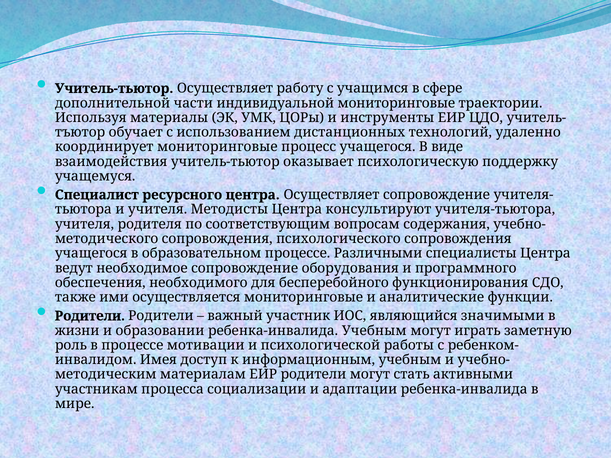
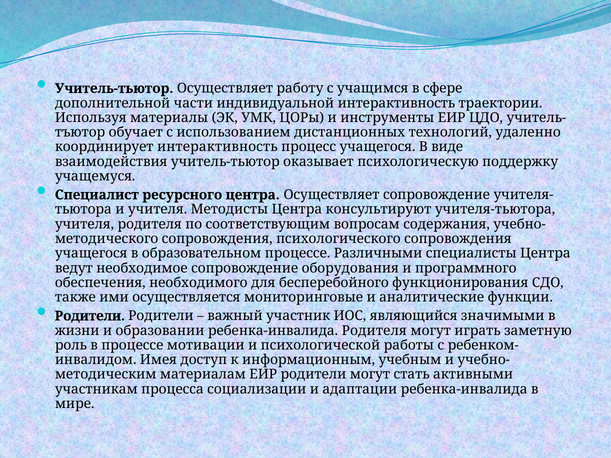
индивидуальной мониторинговые: мониторинговые -> интерактивность
координирует мониторинговые: мониторинговые -> интерактивность
ребенка-инвалида Учебным: Учебным -> Родителя
